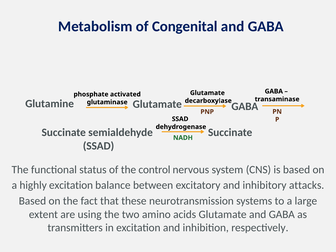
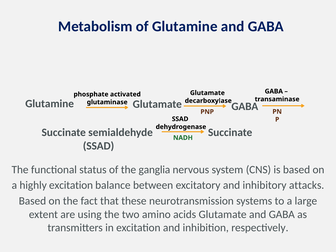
of Congenital: Congenital -> Glutamine
control: control -> ganglia
